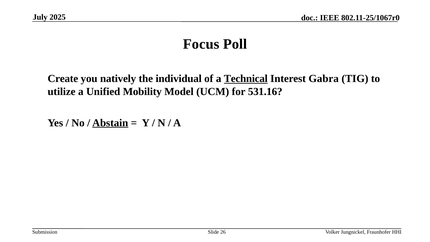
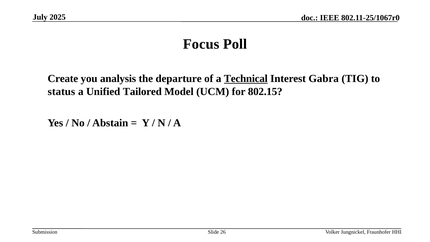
natively: natively -> analysis
individual: individual -> departure
utilize: utilize -> status
Mobility: Mobility -> Tailored
531.16: 531.16 -> 802.15
Abstain underline: present -> none
